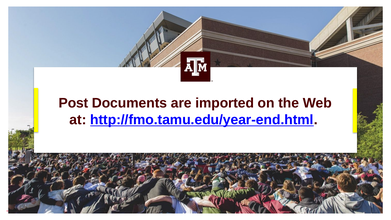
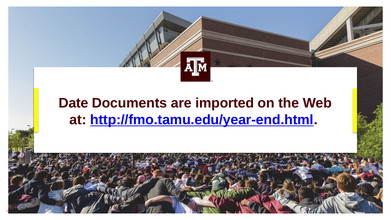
Post: Post -> Date
